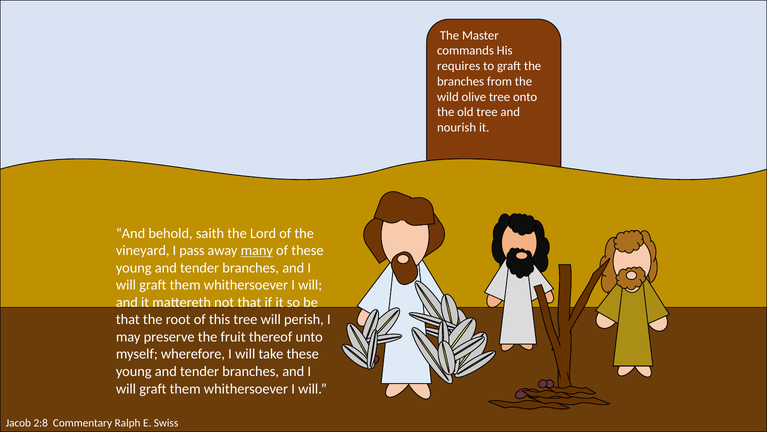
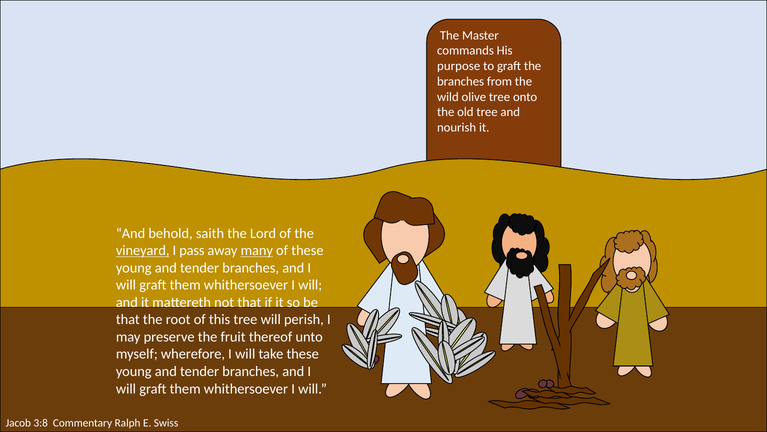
requires: requires -> purpose
vineyard underline: none -> present
2:8: 2:8 -> 3:8
